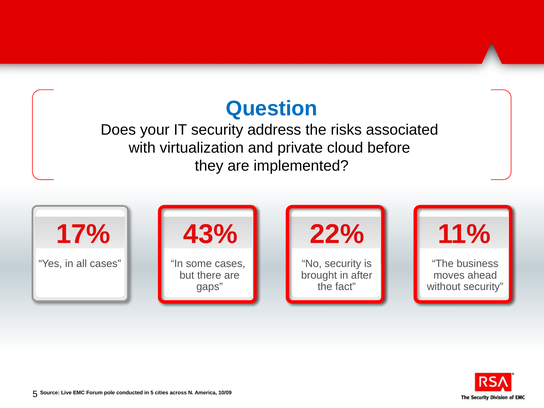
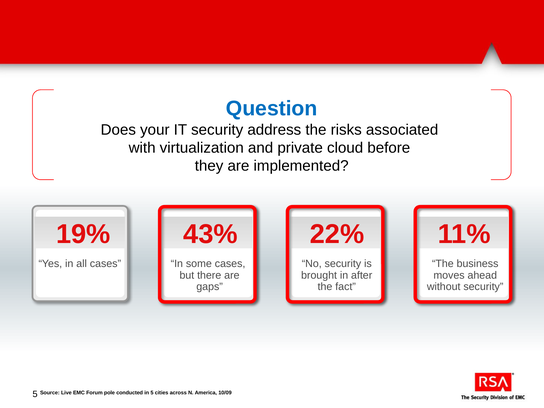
17%: 17% -> 19%
